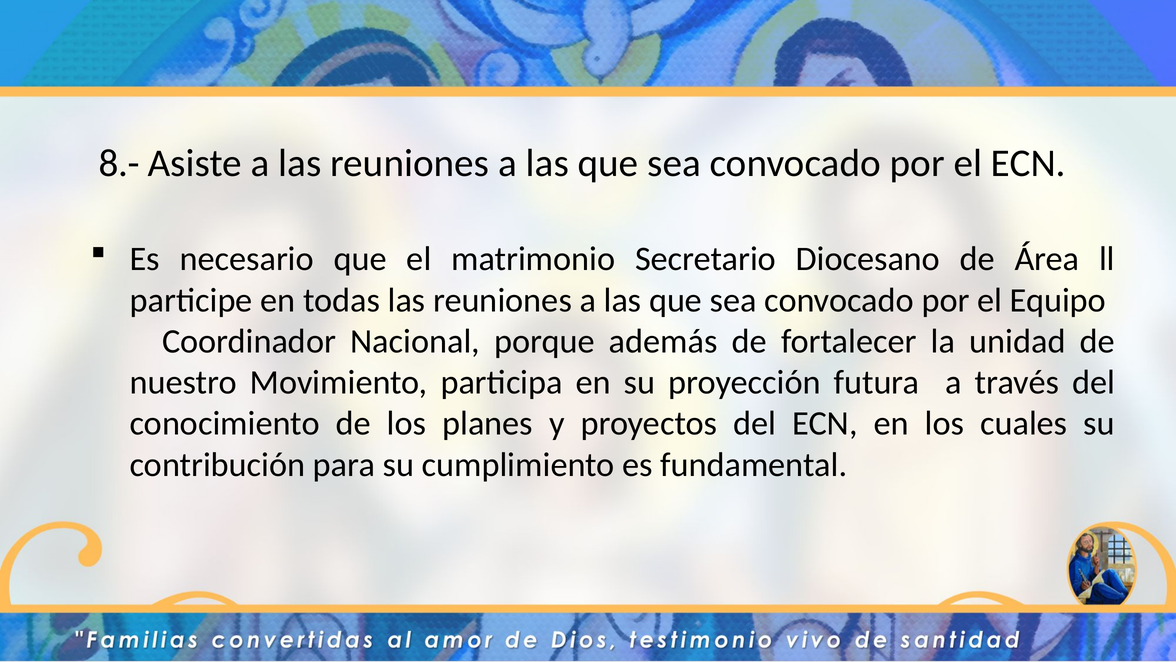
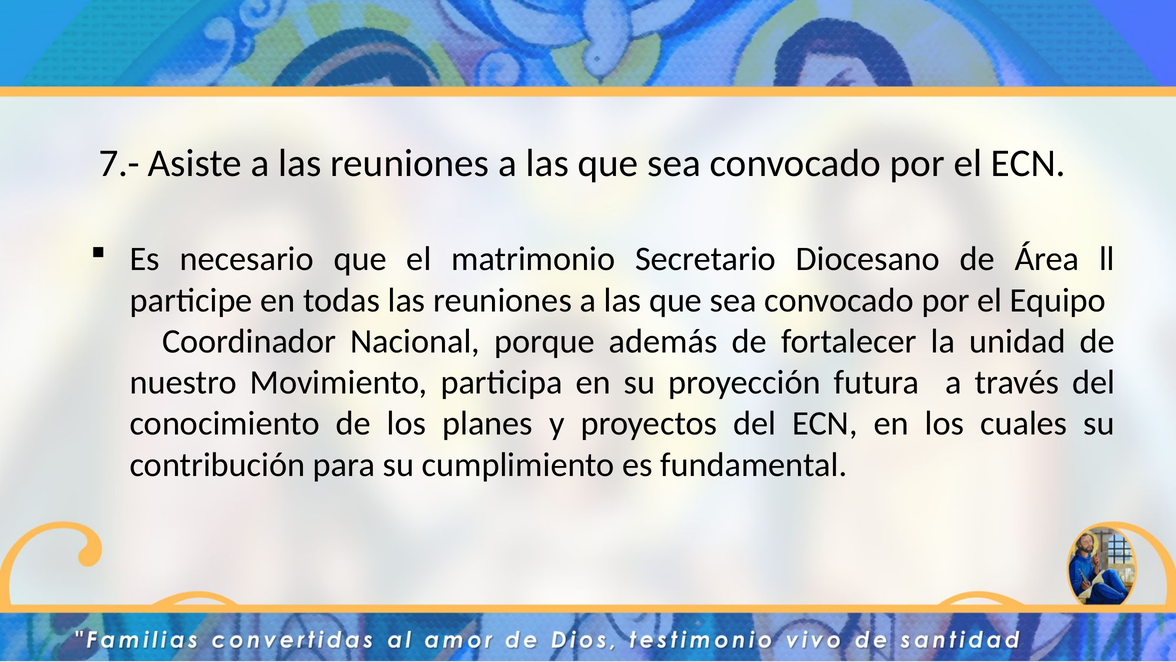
8.-: 8.- -> 7.-
